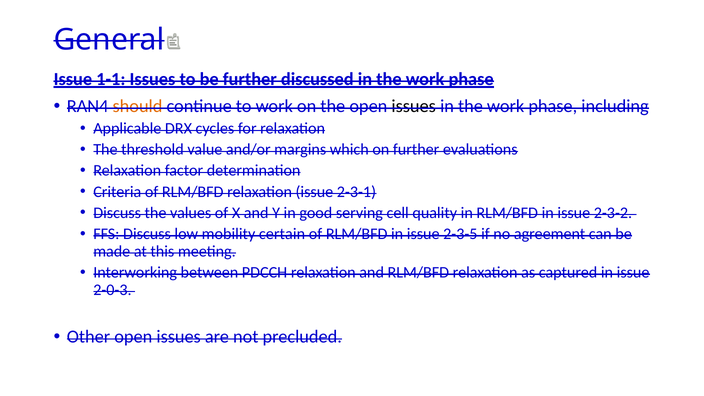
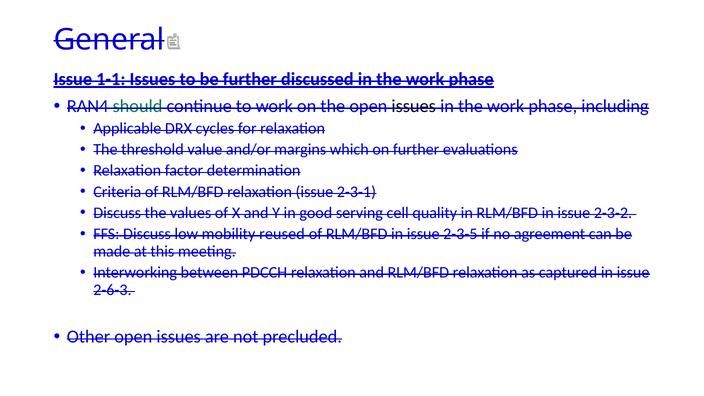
should colour: orange -> green
certain: certain -> reused
2-0-3: 2-0-3 -> 2-6-3
